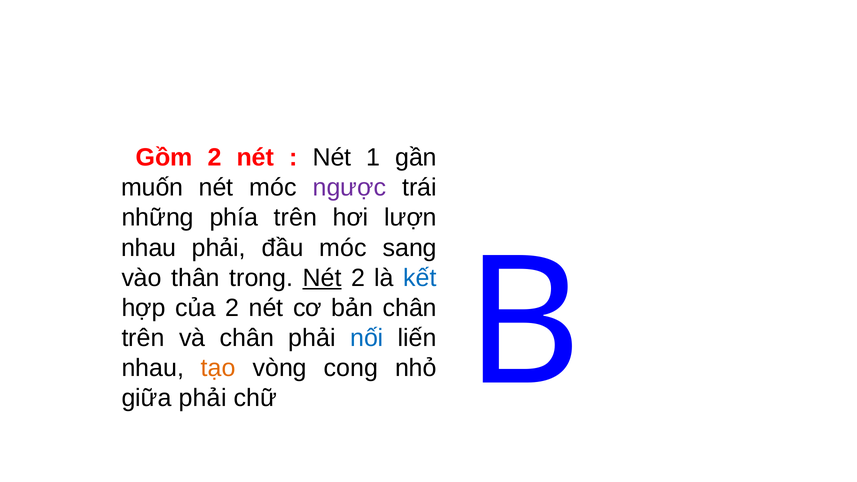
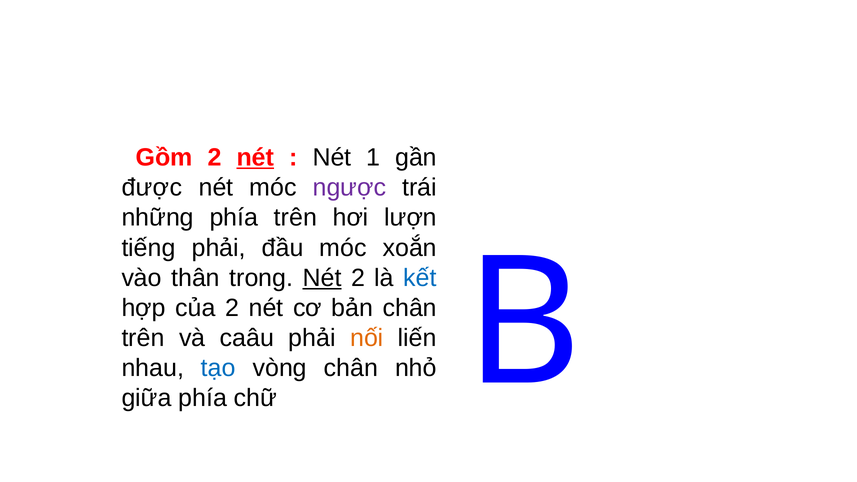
nét at (255, 158) underline: none -> present
muốn: muốn -> được
nhau at (149, 248): nhau -> tiếng
sang: sang -> xoắn
và chân: chân -> caâu
nối colour: blue -> orange
tạo colour: orange -> blue
vòng cong: cong -> chân
giữa phải: phải -> phía
